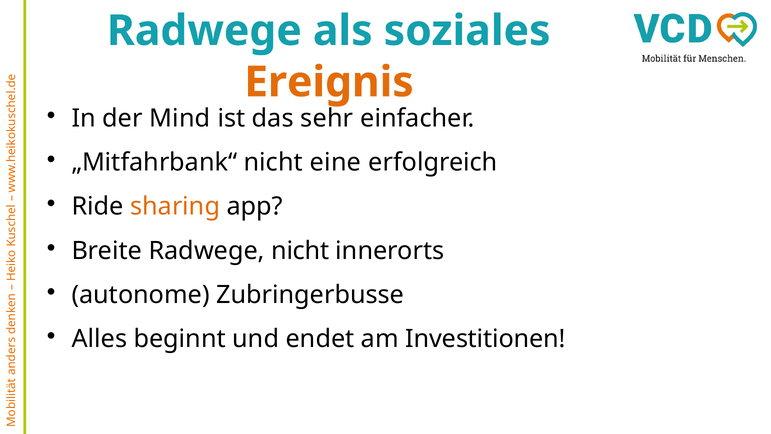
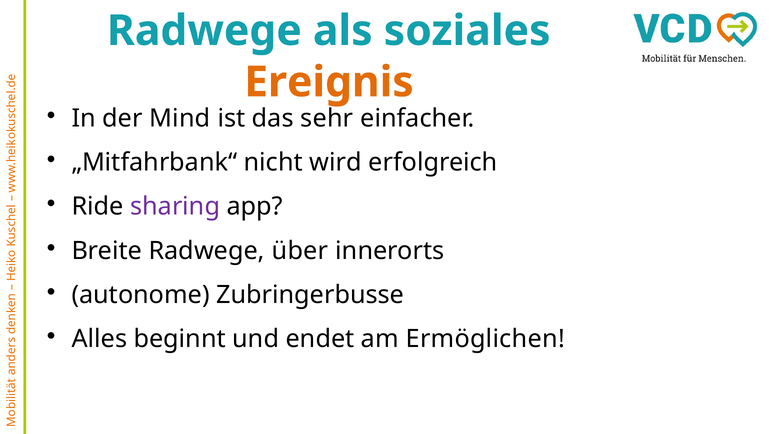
eine: eine -> wird
sharing colour: orange -> purple
Radwege nicht: nicht -> über
Investitionen: Investitionen -> Ermöglichen
